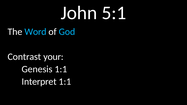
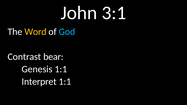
5:1: 5:1 -> 3:1
Word colour: light blue -> yellow
your: your -> bear
